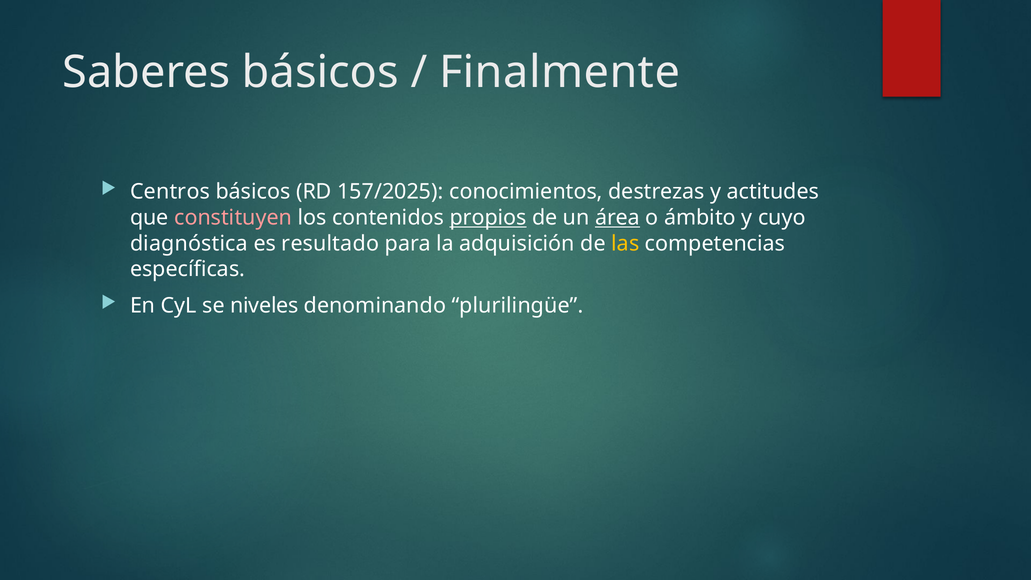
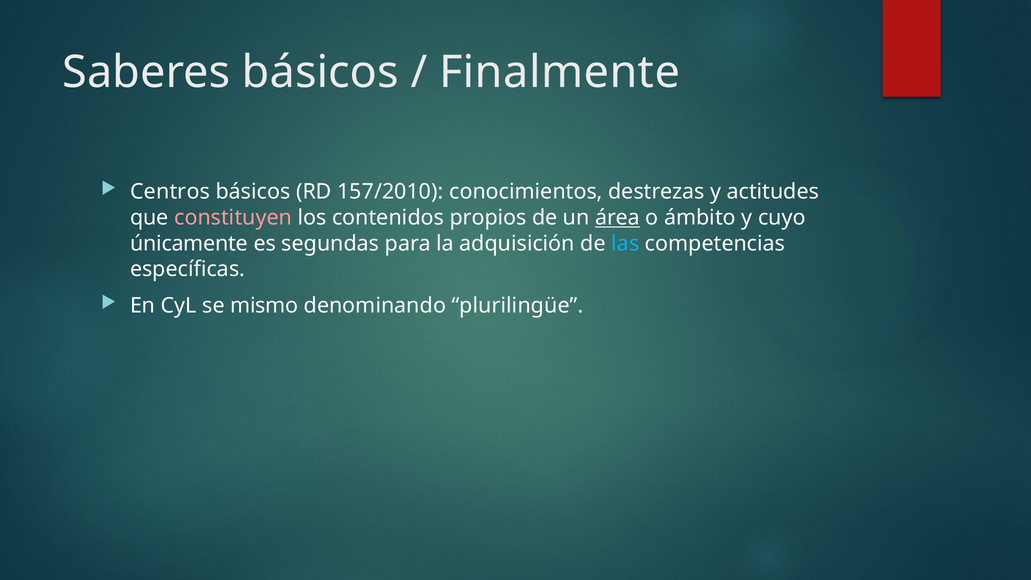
157/2025: 157/2025 -> 157/2010
propios underline: present -> none
diagnóstica: diagnóstica -> únicamente
resultado: resultado -> segundas
las colour: yellow -> light blue
niveles: niveles -> mismo
